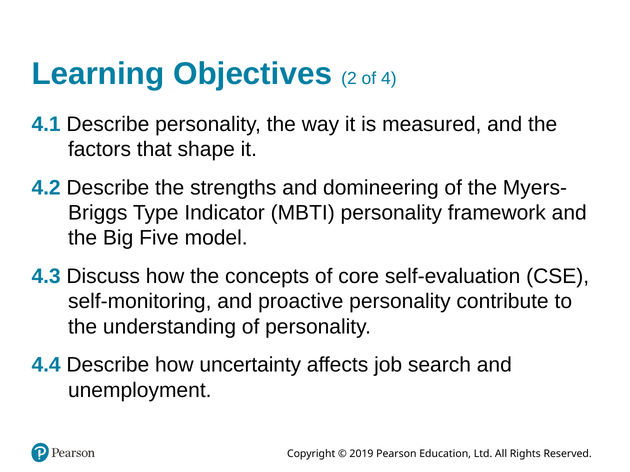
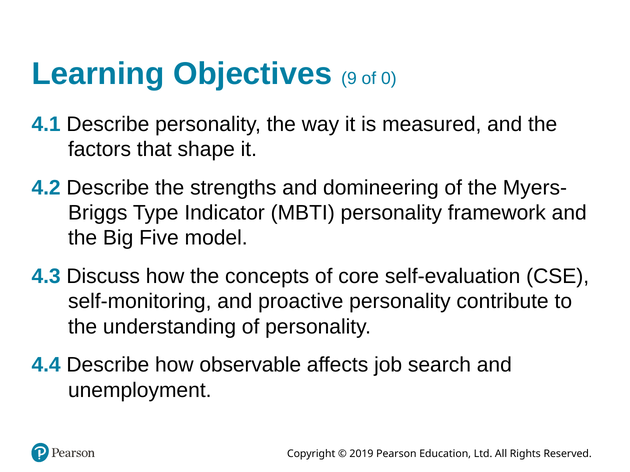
2: 2 -> 9
4: 4 -> 0
uncertainty: uncertainty -> observable
